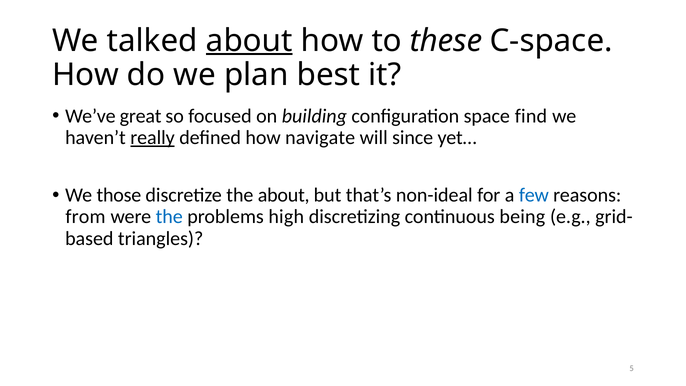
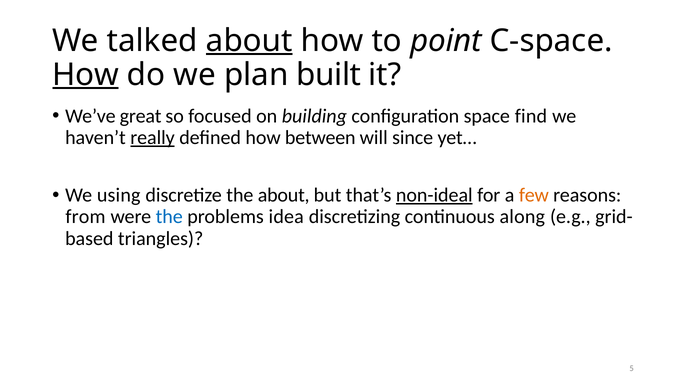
these: these -> point
How at (86, 75) underline: none -> present
best: best -> built
navigate: navigate -> between
those: those -> using
non-ideal underline: none -> present
few colour: blue -> orange
high: high -> idea
being: being -> along
